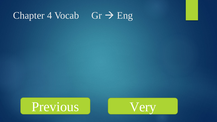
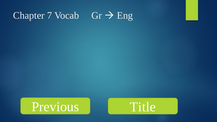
4: 4 -> 7
Very: Very -> Title
